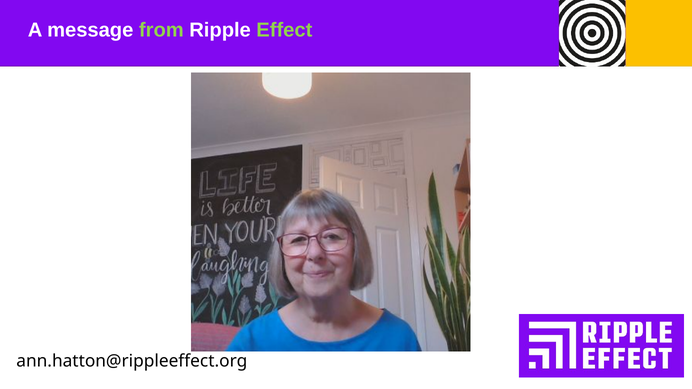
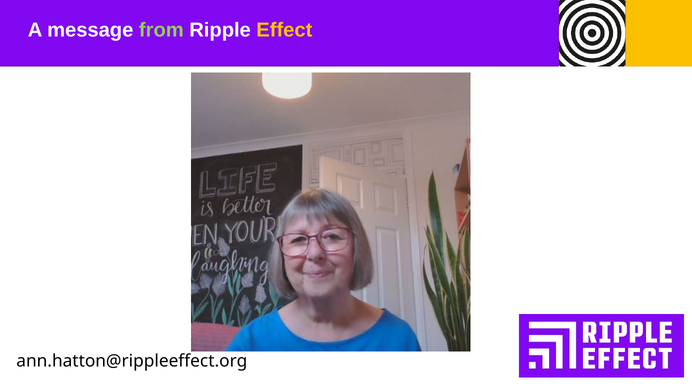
Effect colour: light green -> yellow
